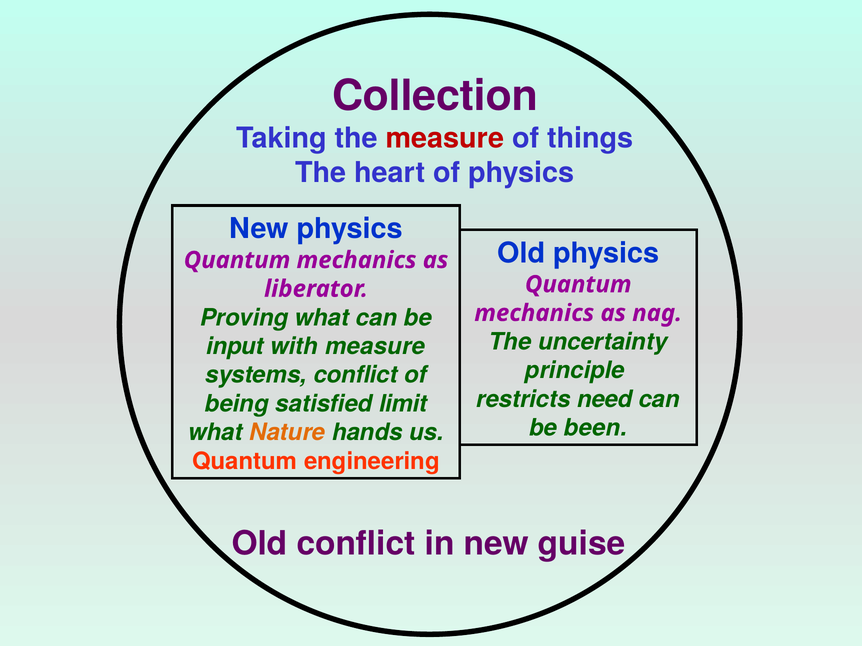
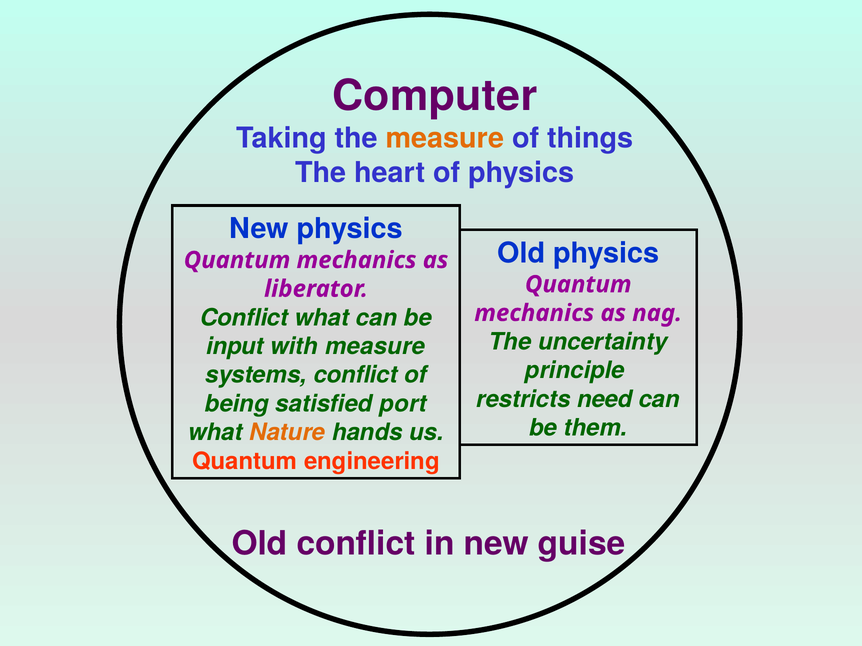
Collection: Collection -> Computer
measure at (445, 138) colour: red -> orange
Proving at (244, 318): Proving -> Conflict
limit: limit -> port
been: been -> them
